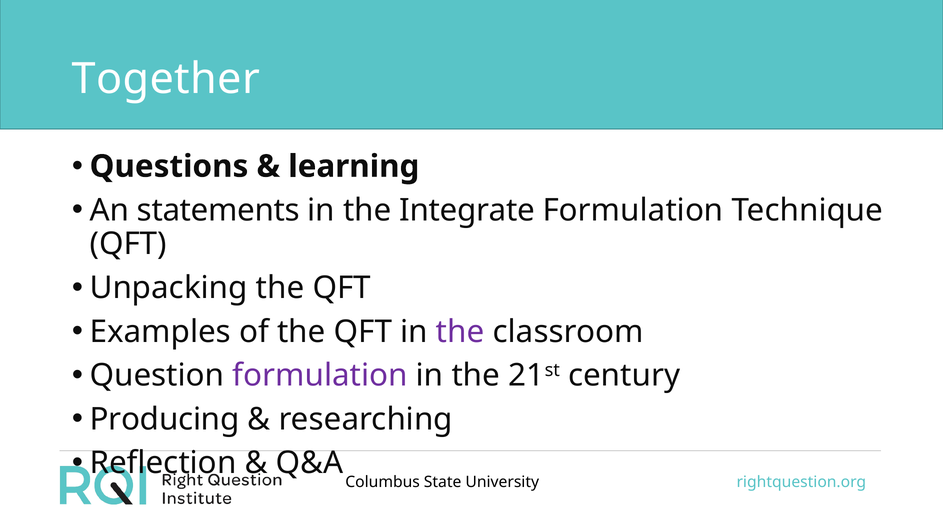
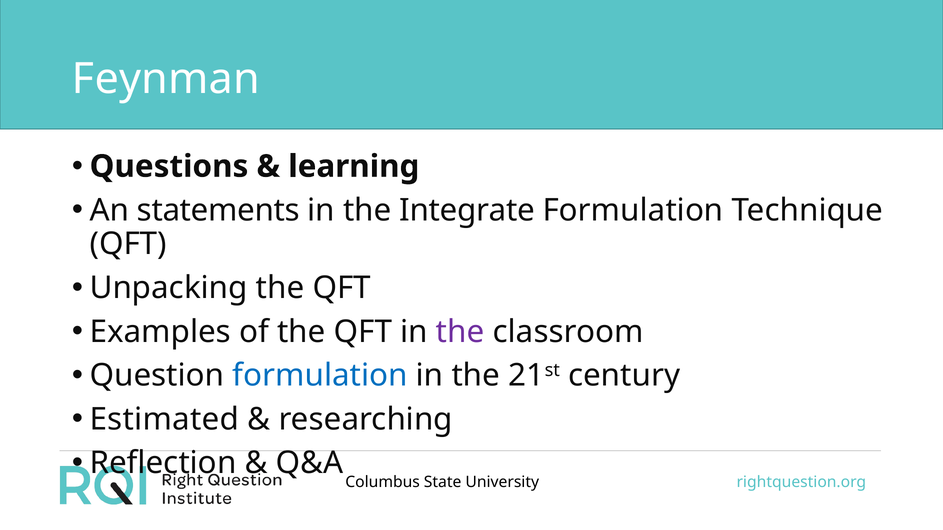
Together: Together -> Feynman
formulation at (320, 376) colour: purple -> blue
Producing: Producing -> Estimated
